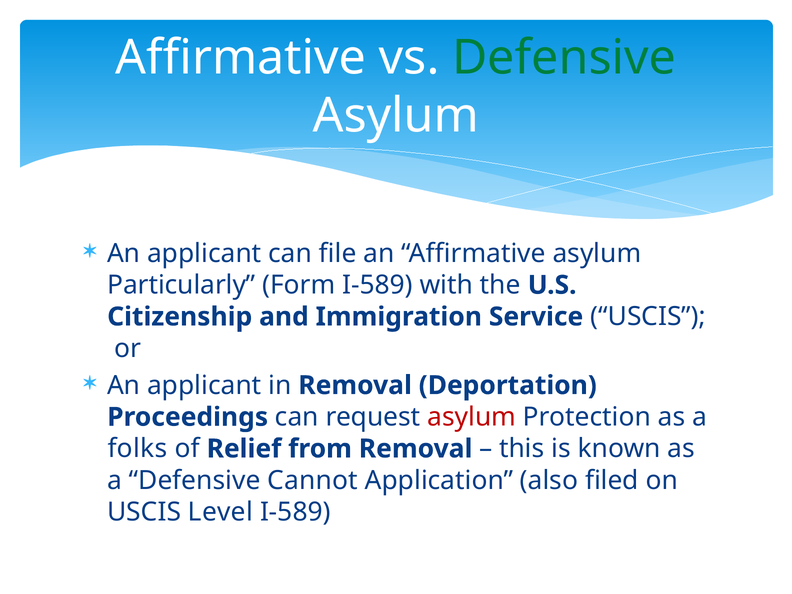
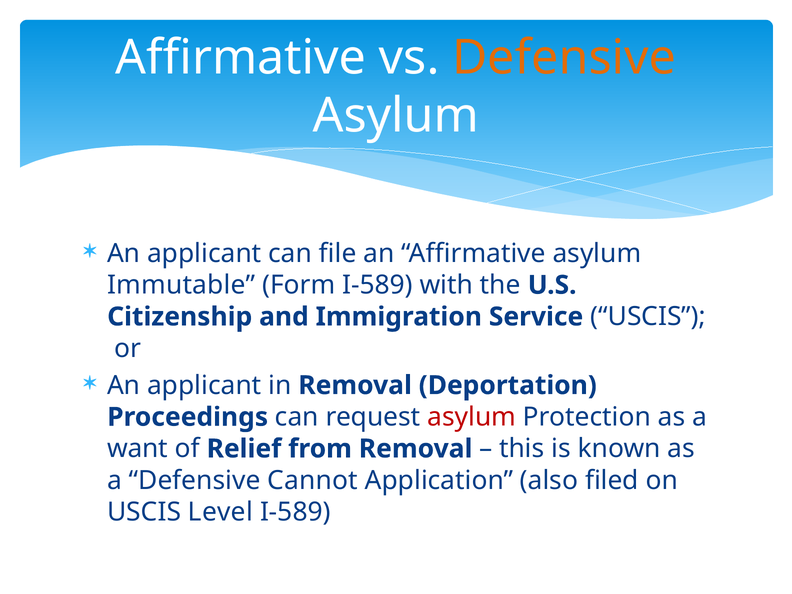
Defensive at (564, 58) colour: green -> orange
Particularly: Particularly -> Immutable
folks: folks -> want
